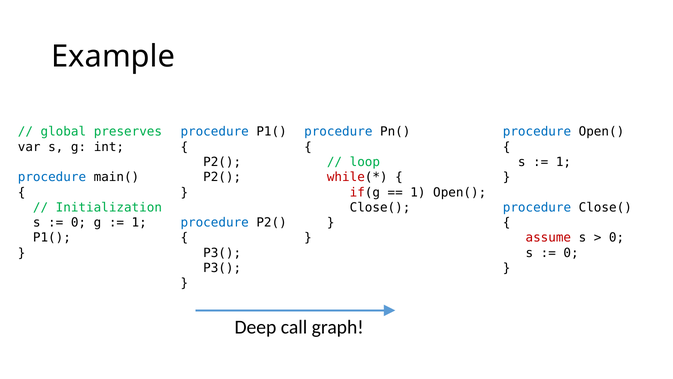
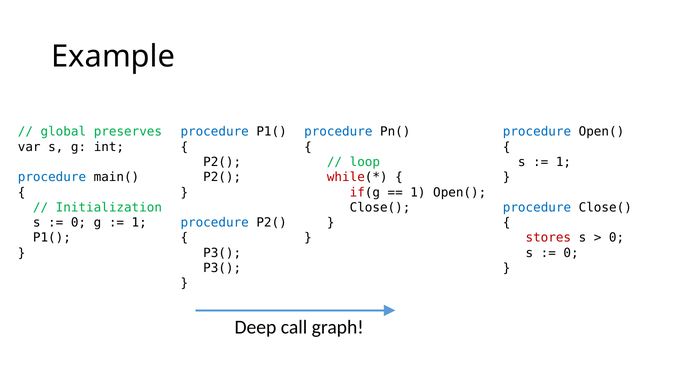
assume: assume -> stores
